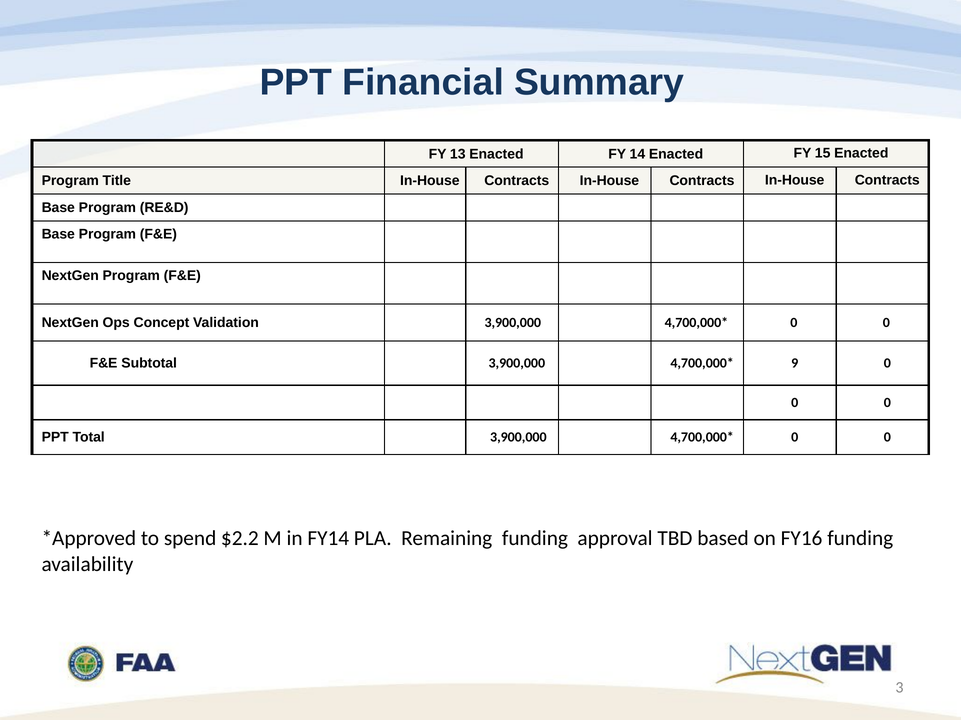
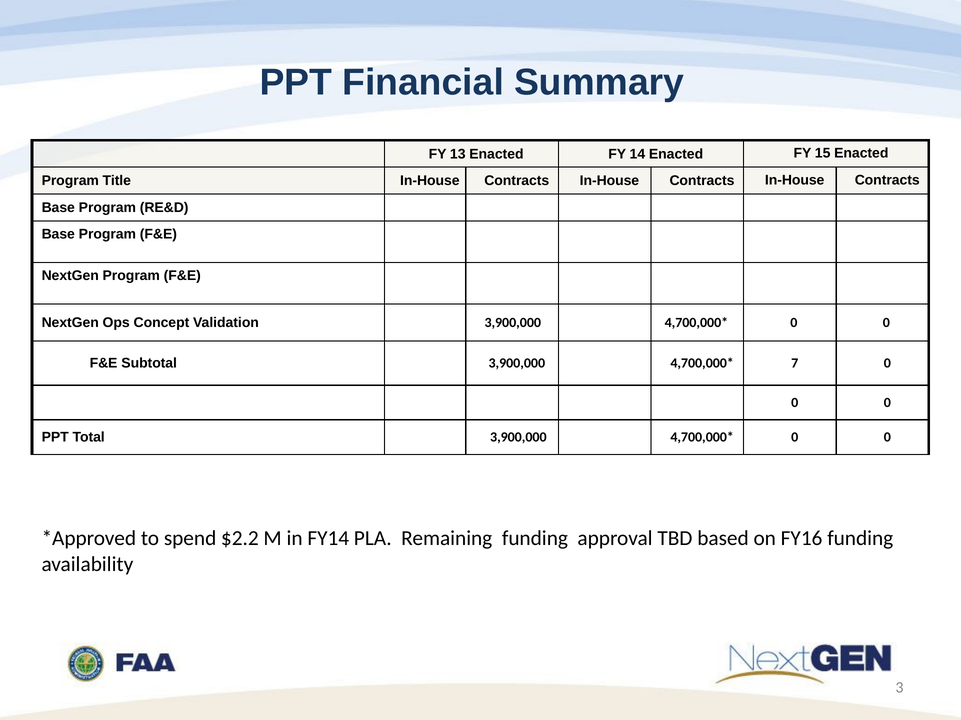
9: 9 -> 7
